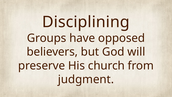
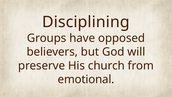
judgment: judgment -> emotional
